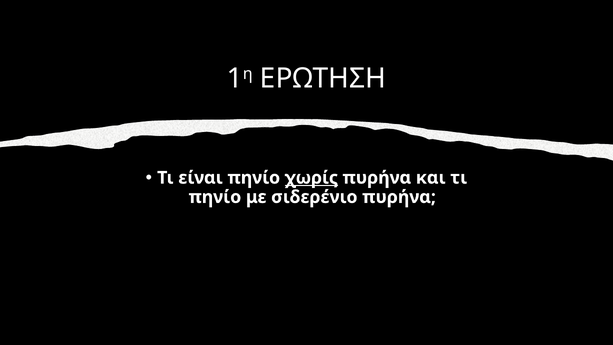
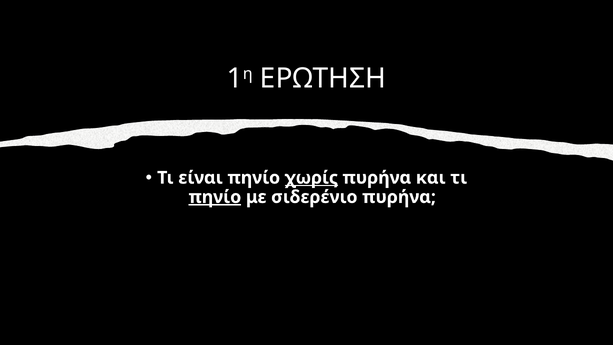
πηνίο at (215, 197) underline: none -> present
